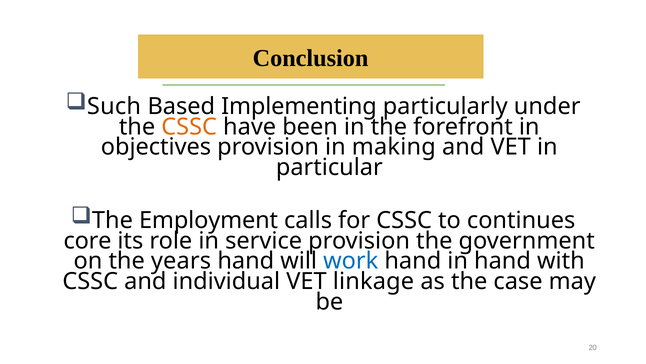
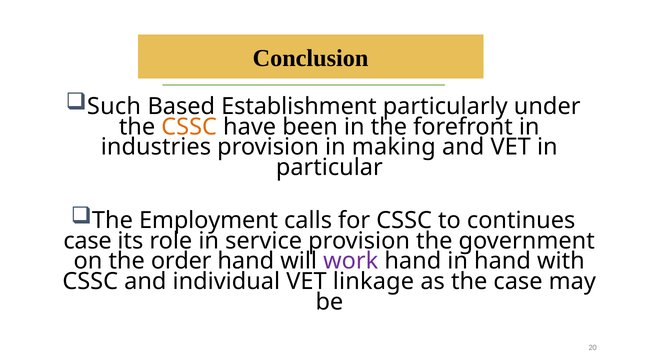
Implementing: Implementing -> Establishment
objectives: objectives -> industries
core at (88, 240): core -> case
years: years -> order
work colour: blue -> purple
